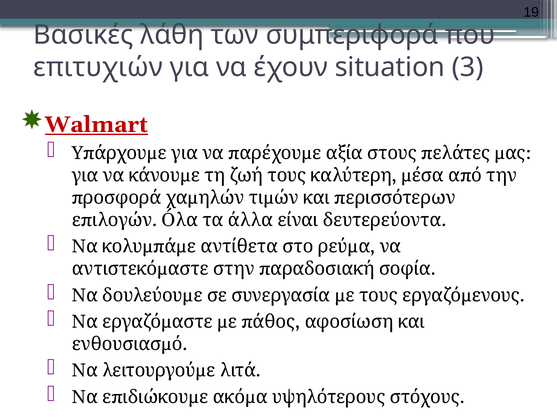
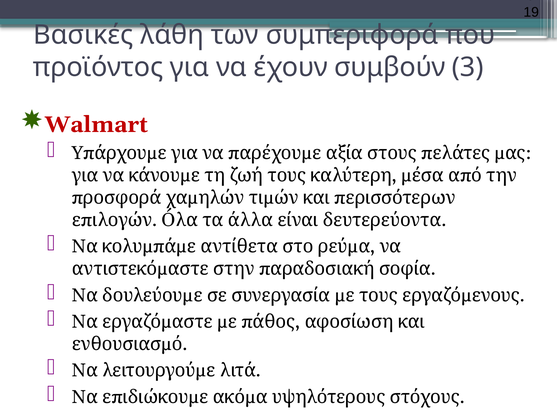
επιτυχιών: επιτυχιών -> προϊόντος
situation: situation -> συμβούν
Walmart underline: present -> none
